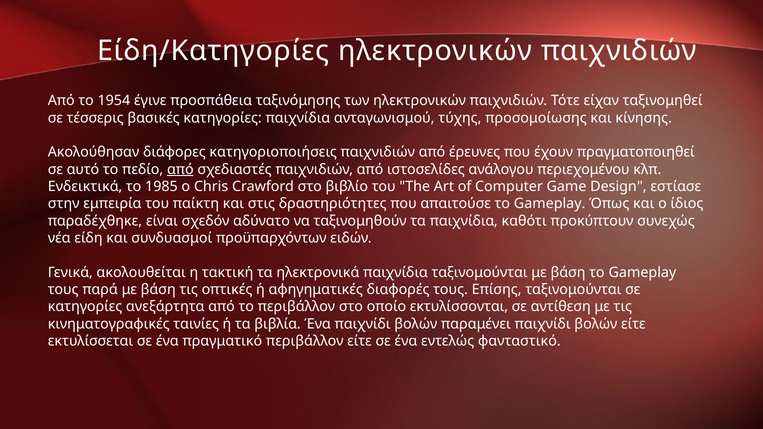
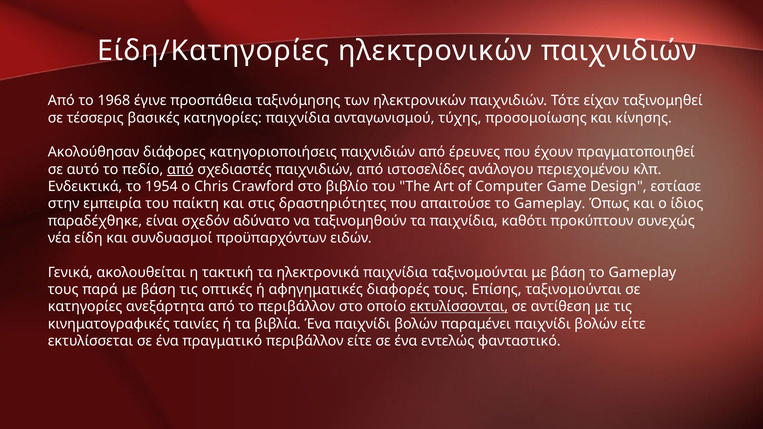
1954: 1954 -> 1968
1985: 1985 -> 1954
εκτυλίσσονται underline: none -> present
